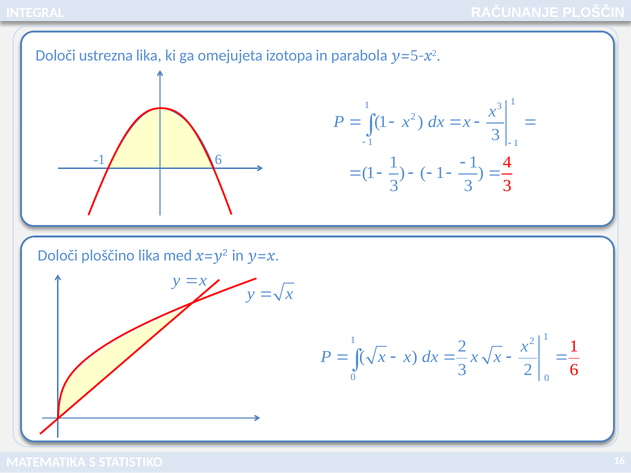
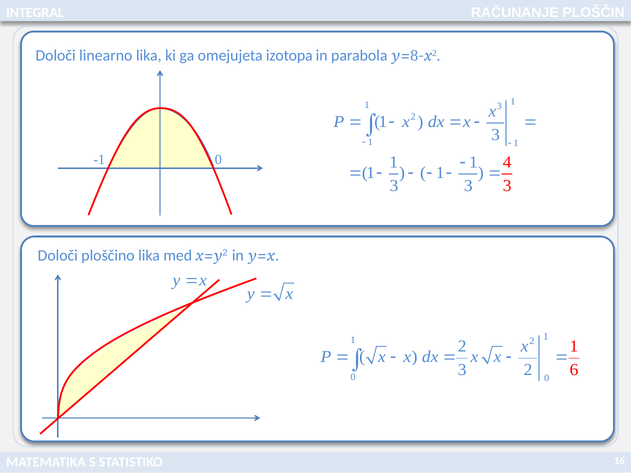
ustrezna: ustrezna -> linearno
5: 5 -> 8
-1 6: 6 -> 0
